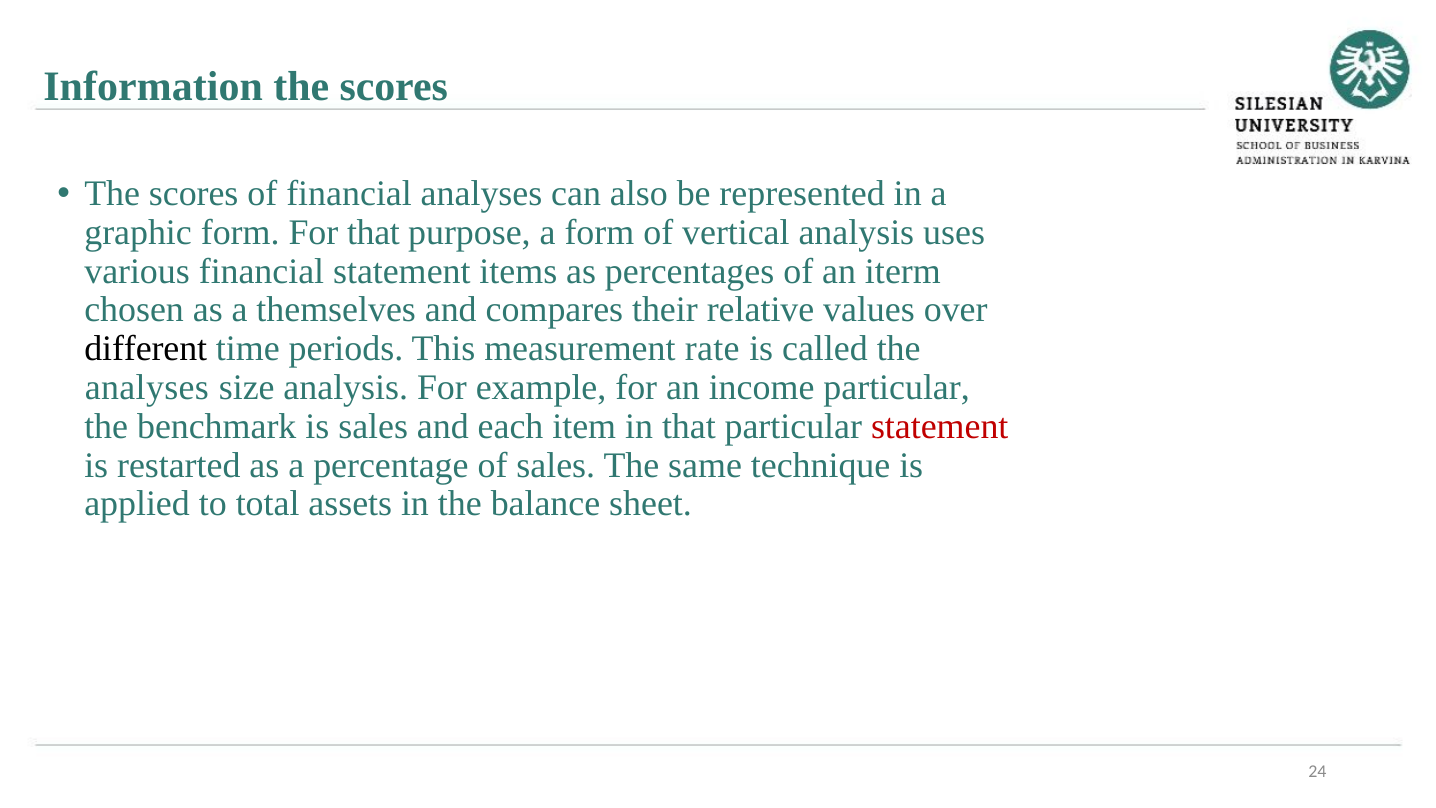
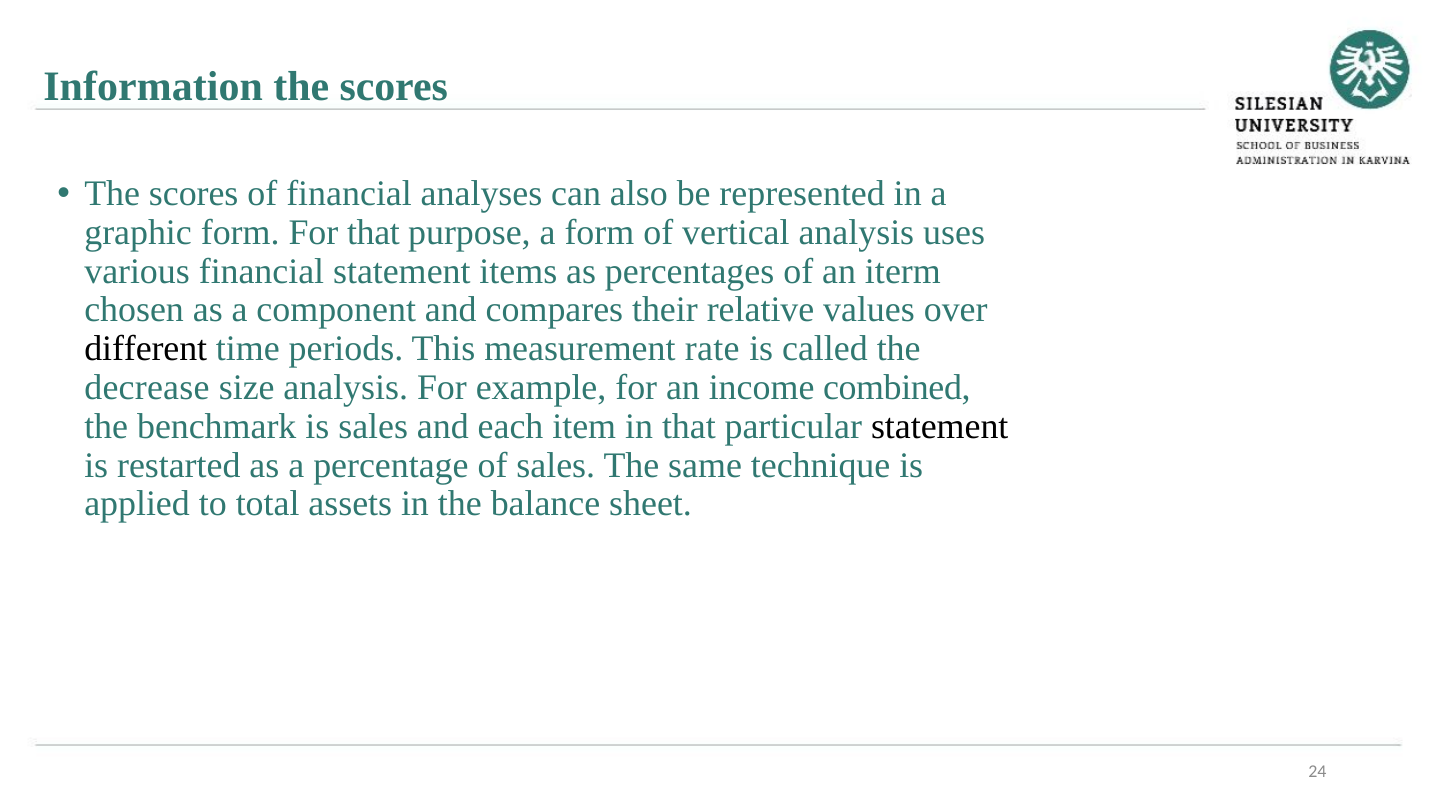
themselves: themselves -> component
analyses at (147, 388): analyses -> decrease
income particular: particular -> combined
statement at (940, 426) colour: red -> black
